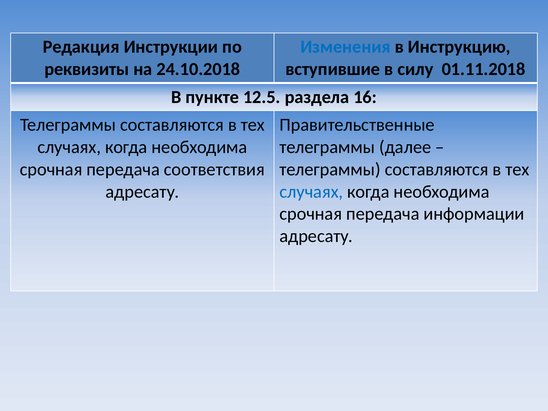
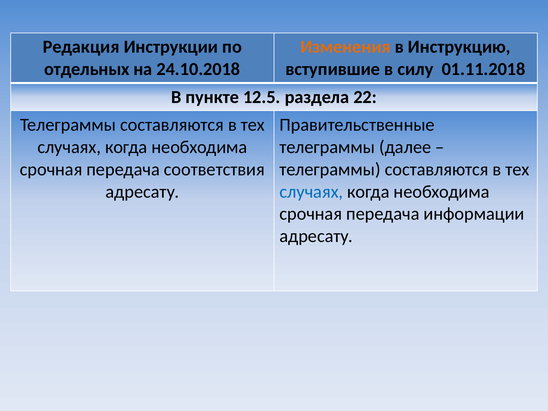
Изменения colour: blue -> orange
реквизиты: реквизиты -> отдельных
16: 16 -> 22
